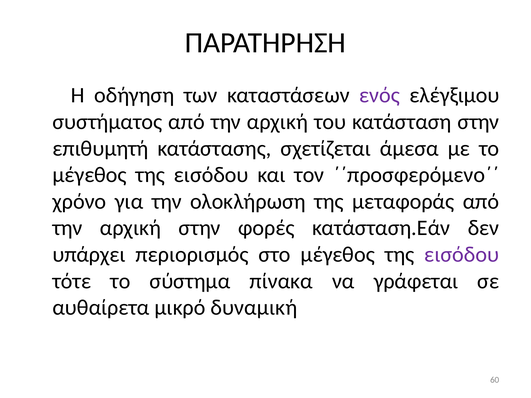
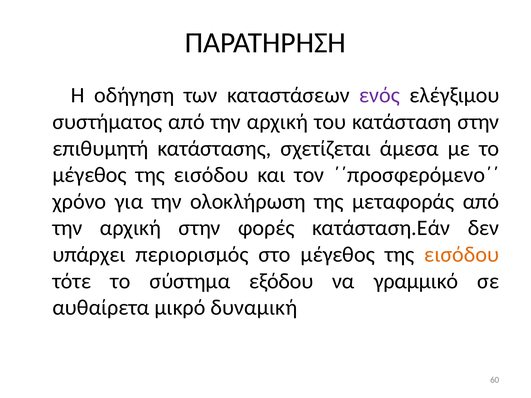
εισόδου at (462, 255) colour: purple -> orange
πίνακα: πίνακα -> εξόδου
γράφεται: γράφεται -> γραμμικό
